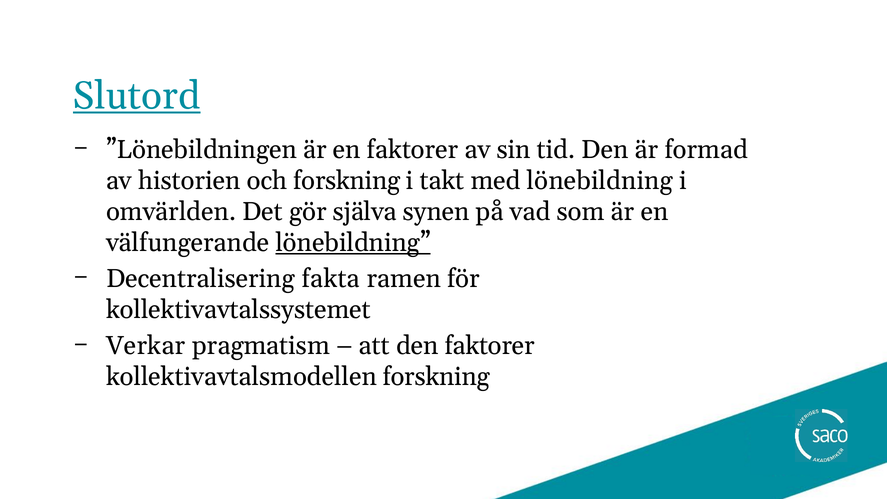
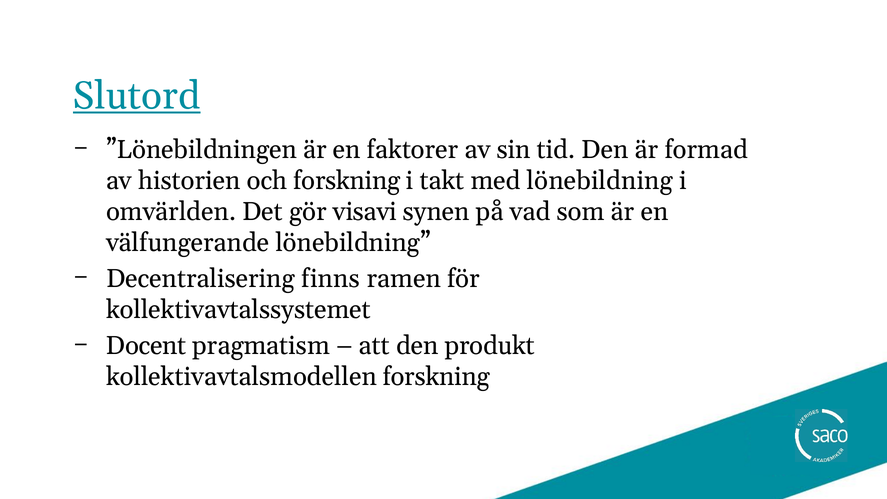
själva: själva -> visavi
lönebildning at (353, 243) underline: present -> none
fakta: fakta -> finns
Verkar: Verkar -> Docent
den faktorer: faktorer -> produkt
